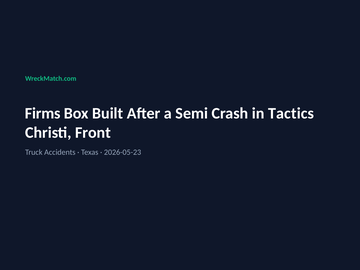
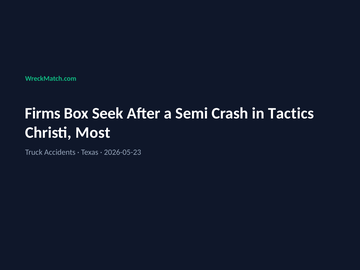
Built: Built -> Seek
Front: Front -> Most
